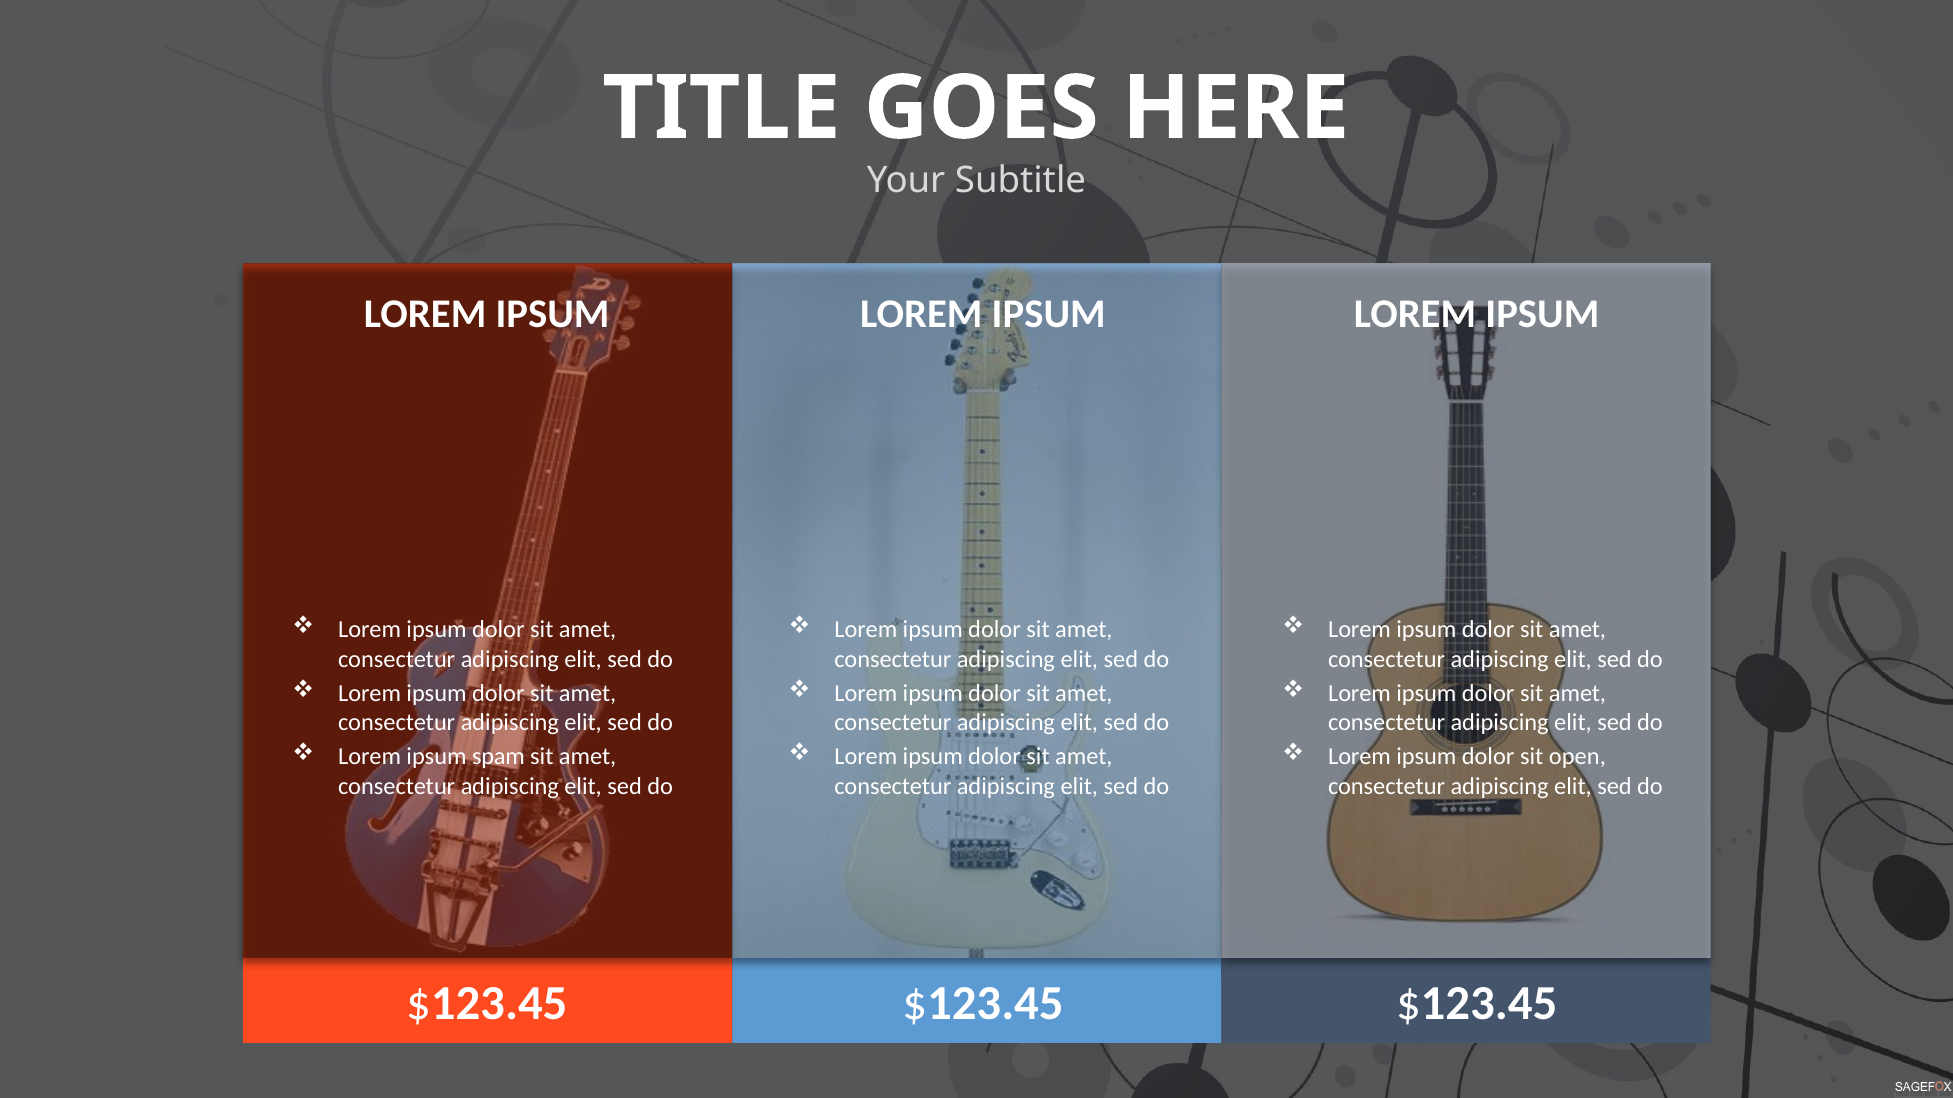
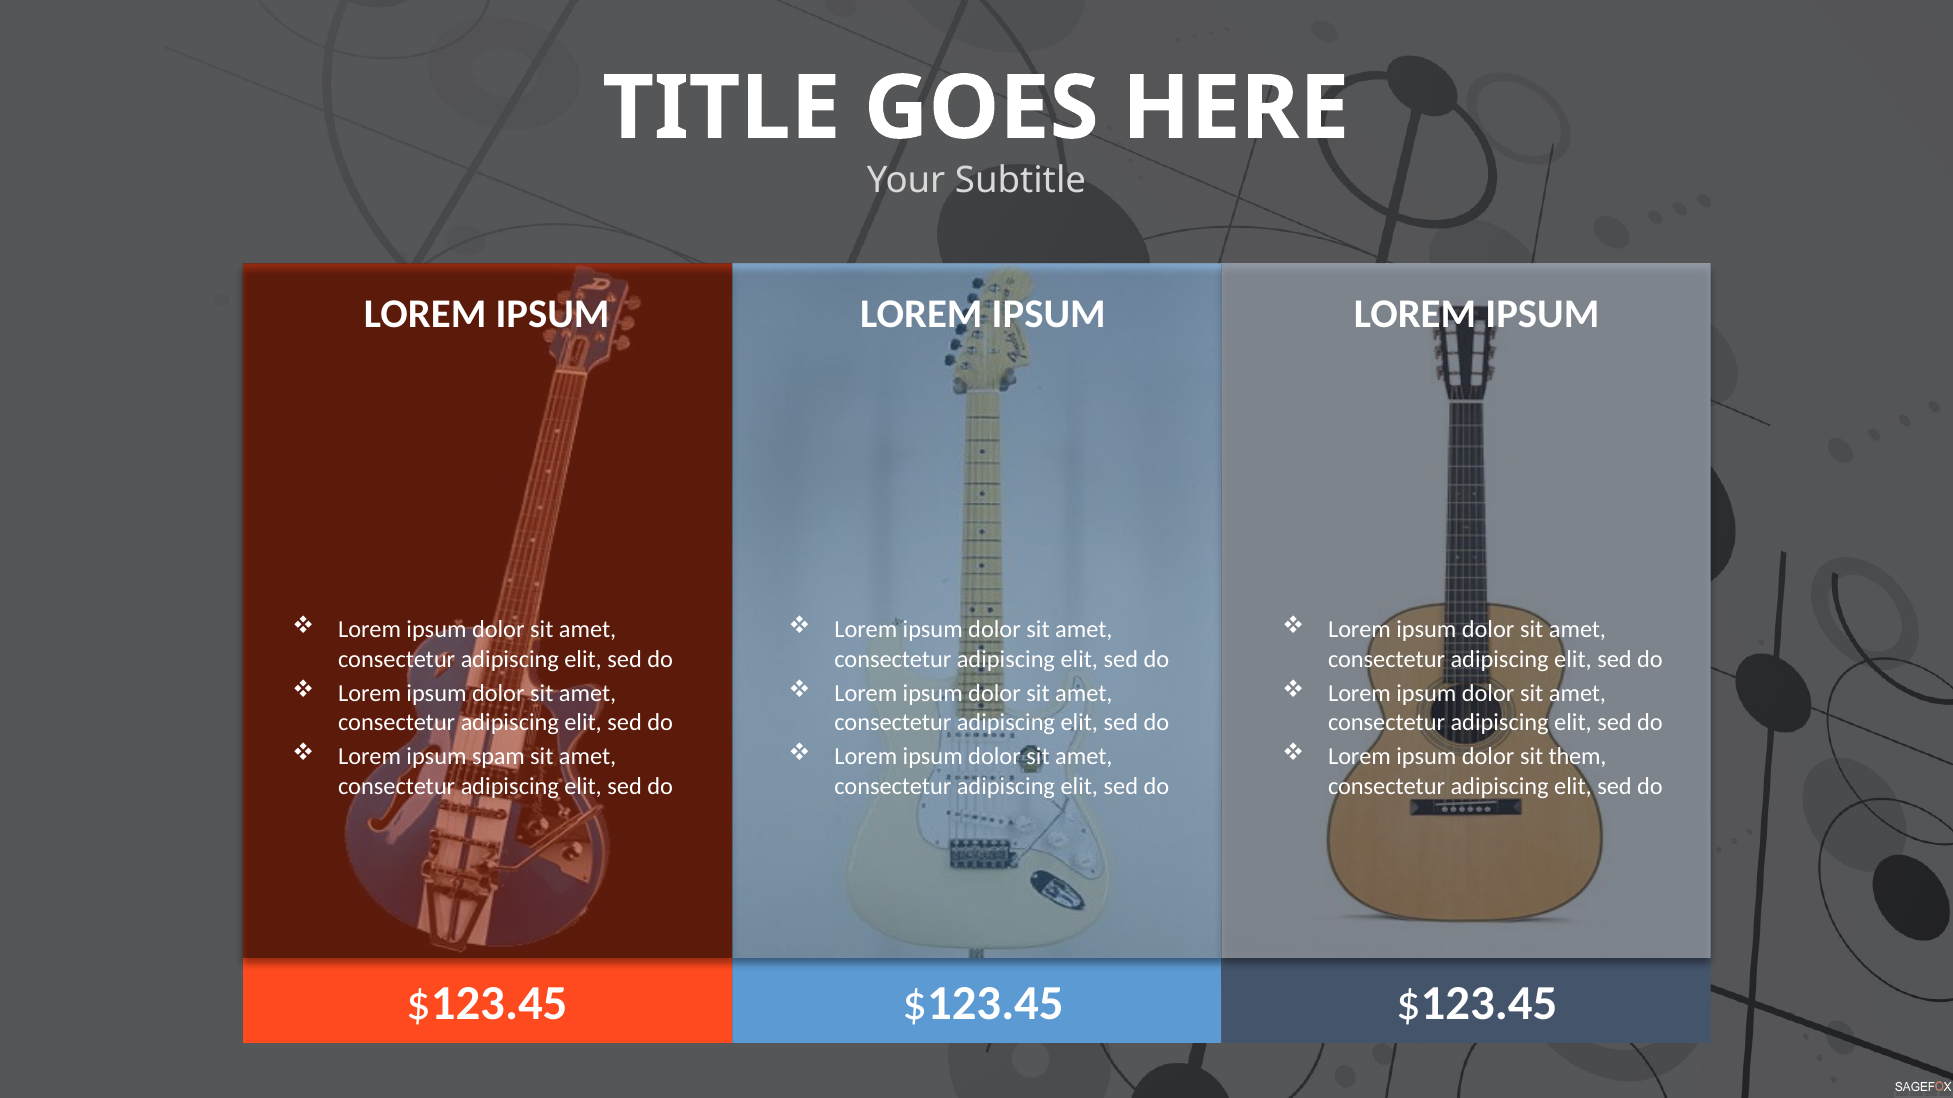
open: open -> them
